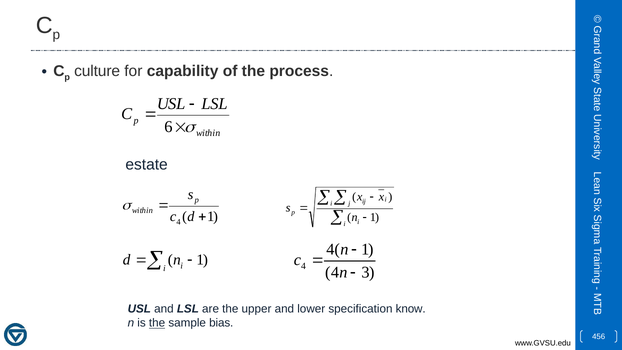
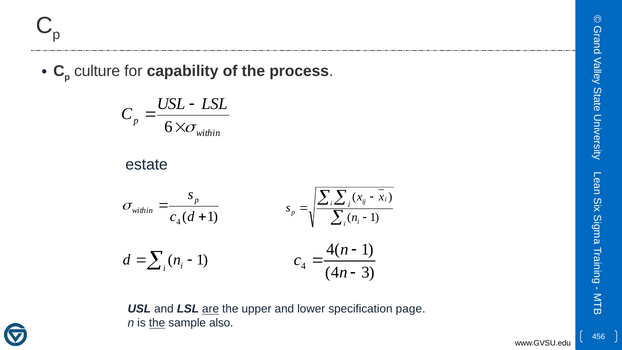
are underline: none -> present
know: know -> page
bias: bias -> also
